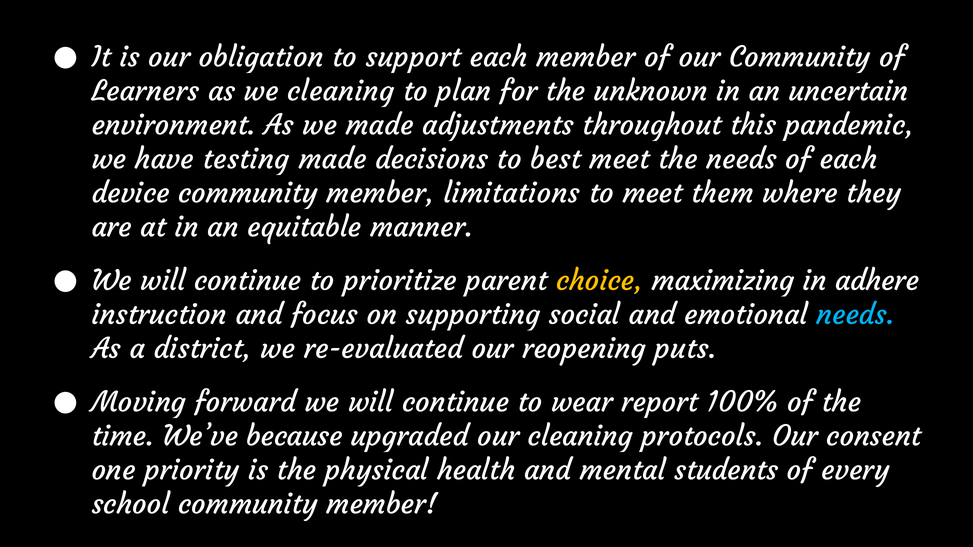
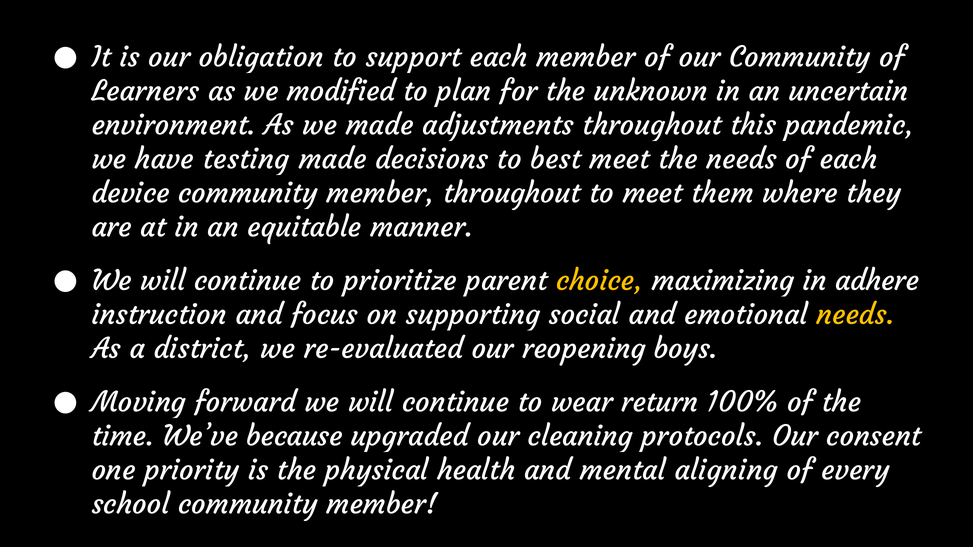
we cleaning: cleaning -> modified
member limitations: limitations -> throughout
needs at (855, 315) colour: light blue -> yellow
puts: puts -> boys
report: report -> return
students: students -> aligning
